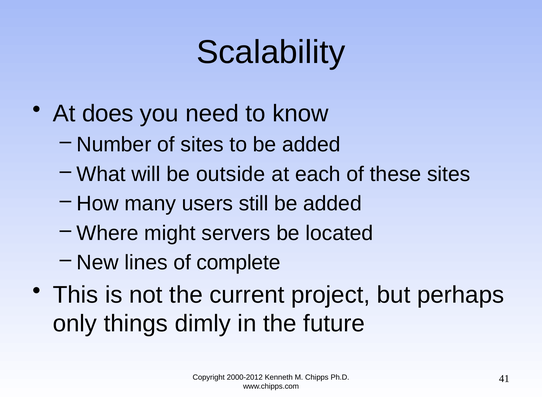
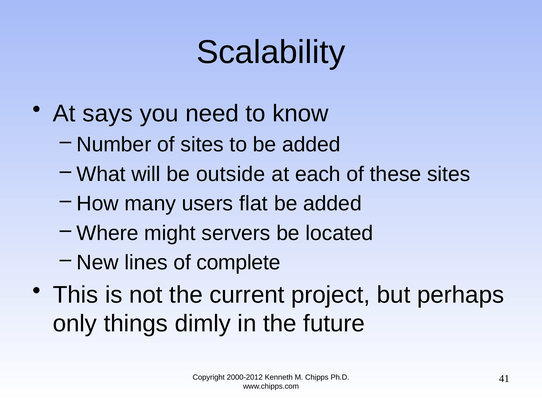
does: does -> says
still: still -> flat
